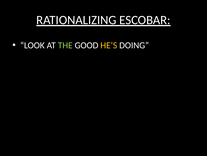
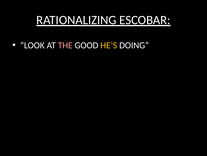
THE colour: light green -> pink
